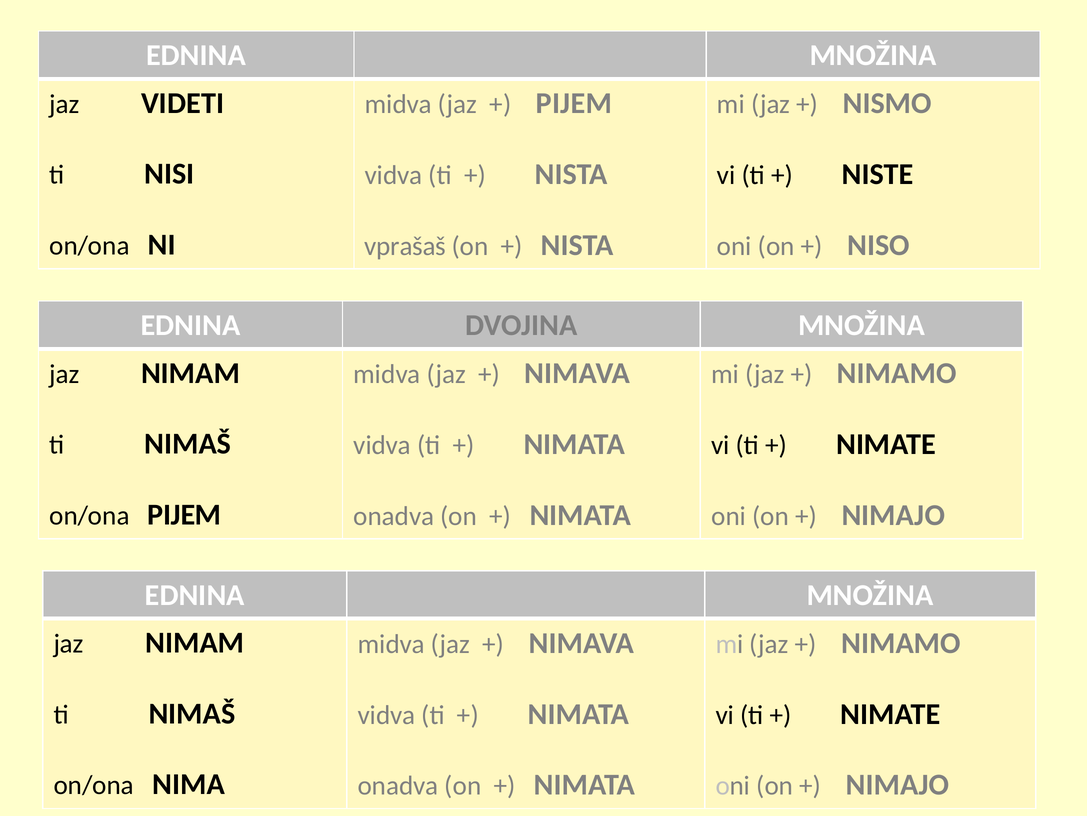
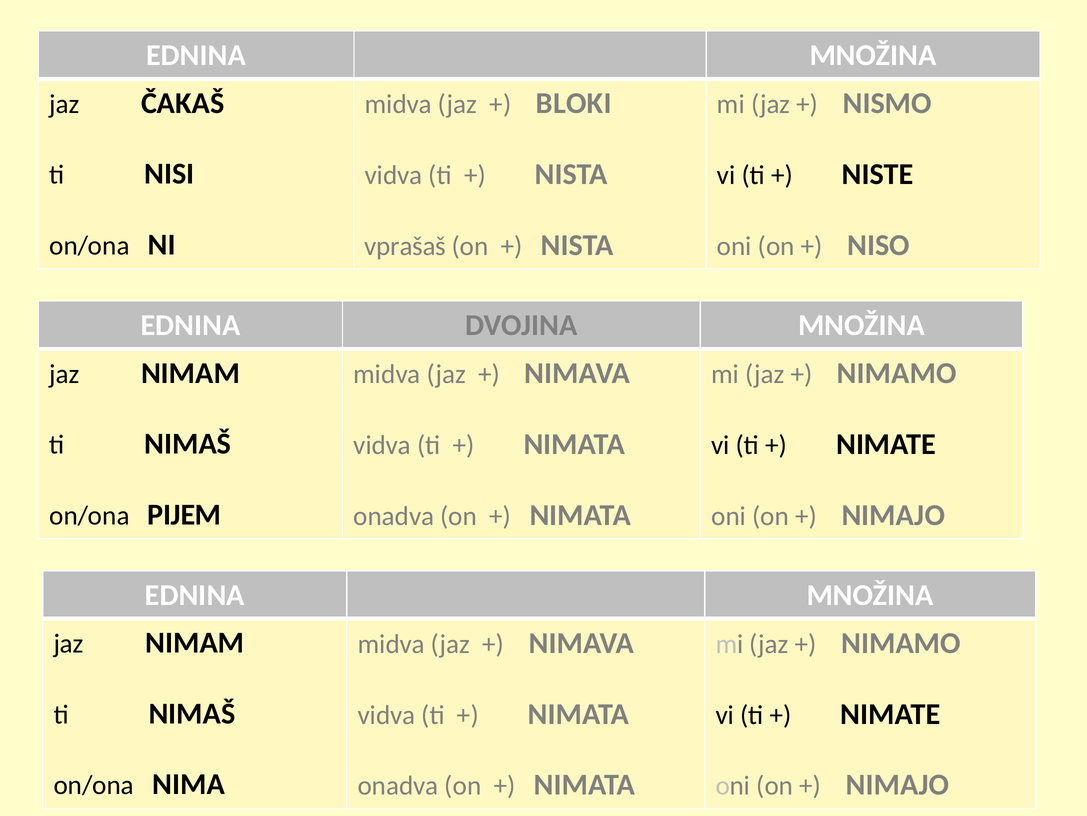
VIDETI: VIDETI -> ČAKAŠ
PIJEM at (574, 103): PIJEM -> BLOKI
